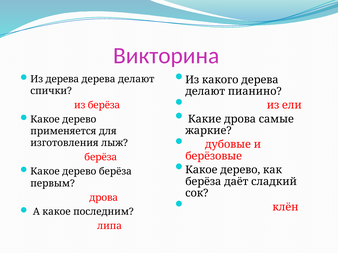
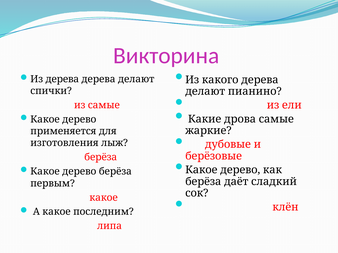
из берёза: берёза -> самые
дрова at (104, 198): дрова -> какое
